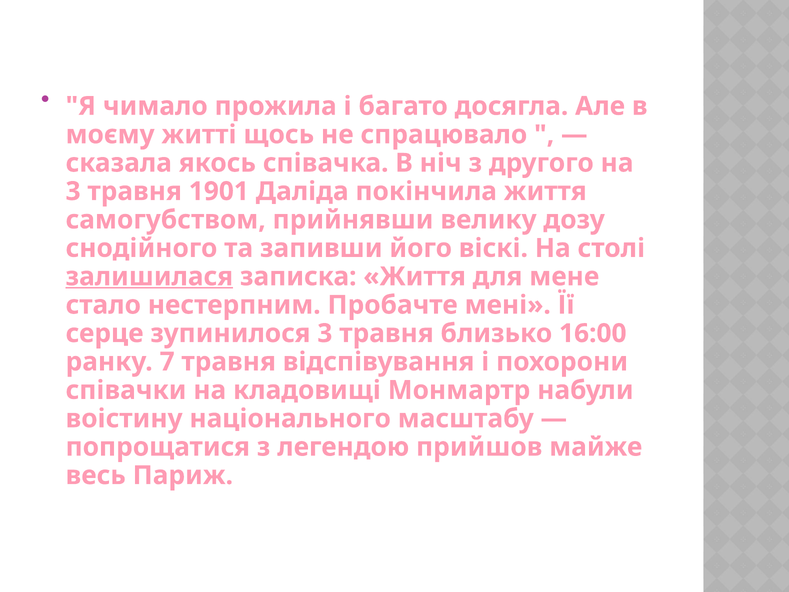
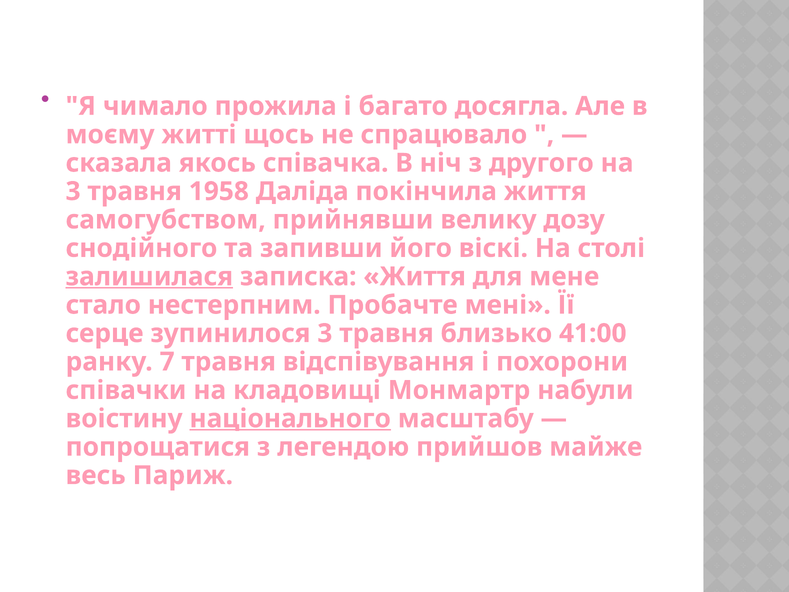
1901: 1901 -> 1958
16:00: 16:00 -> 41:00
національного underline: none -> present
